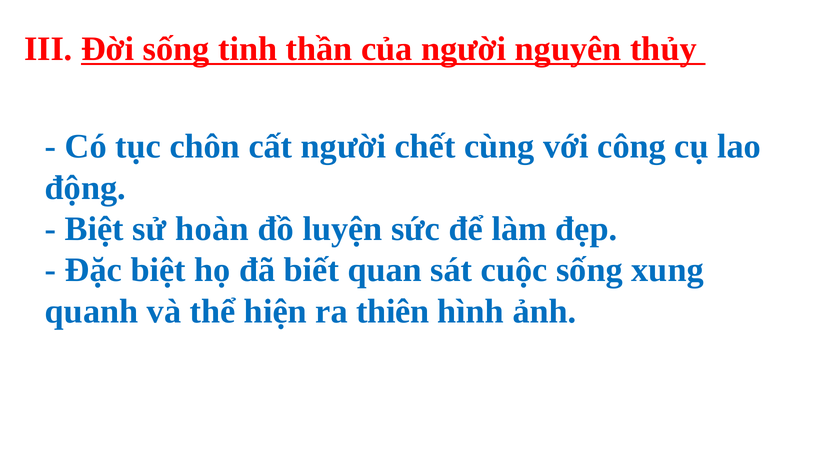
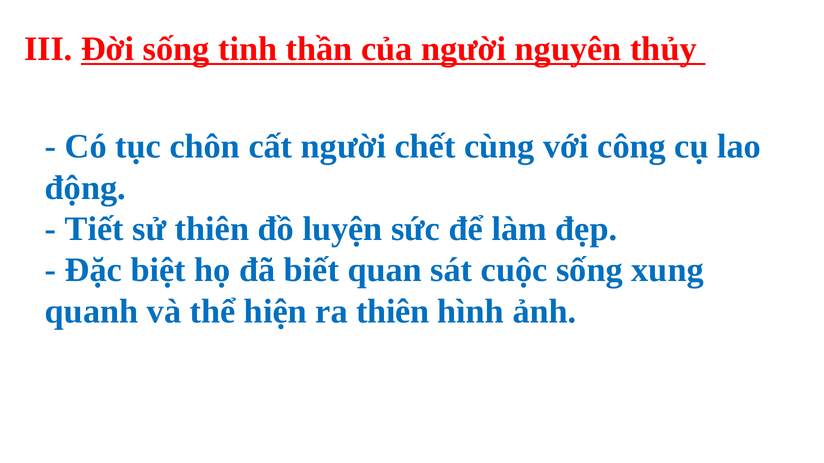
Biệt at (94, 229): Biệt -> Tiết
sử hoàn: hoàn -> thiên
